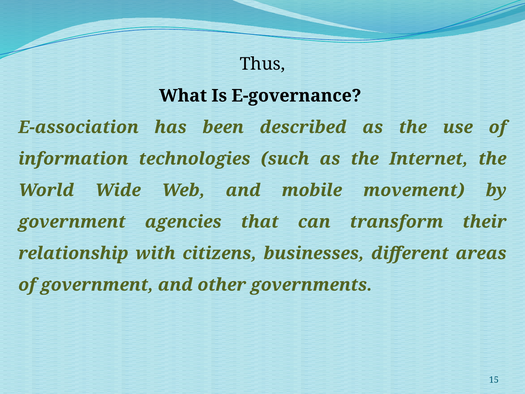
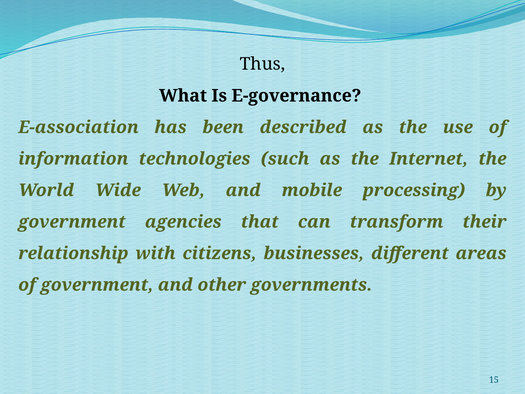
movement: movement -> processing
